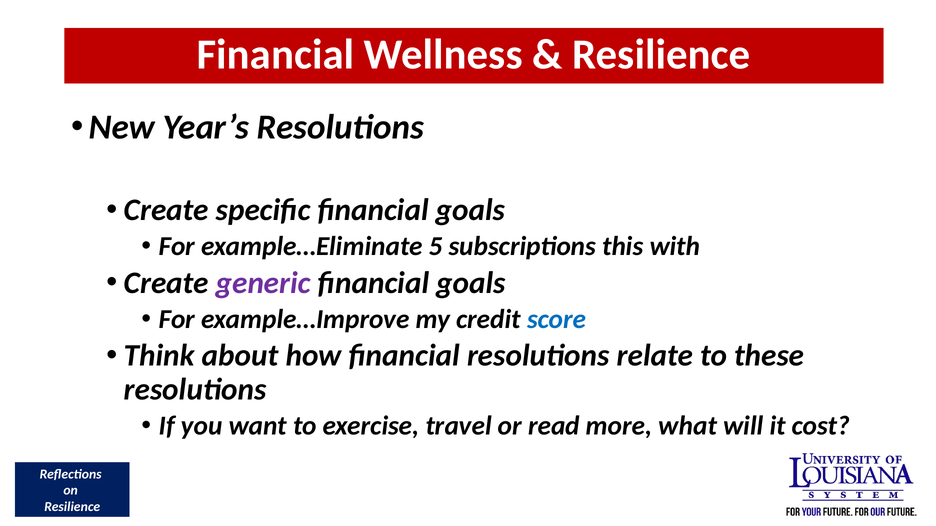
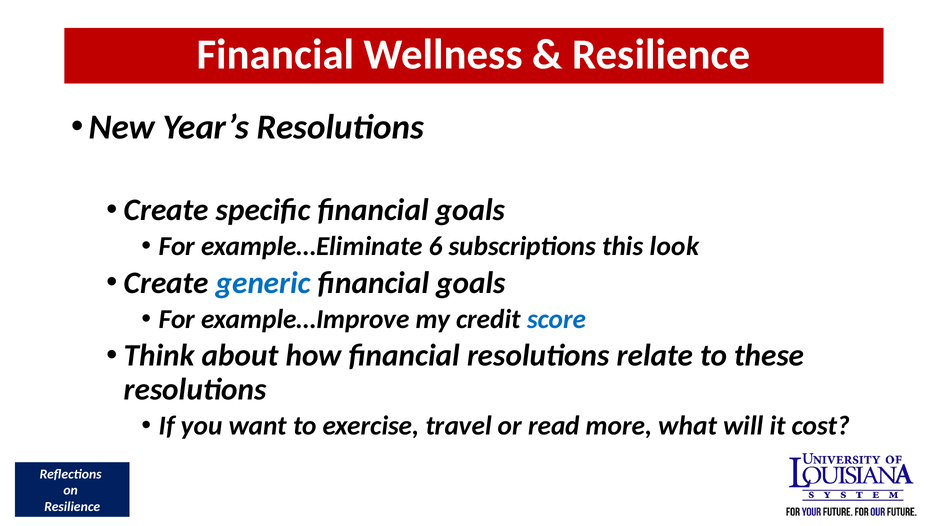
5: 5 -> 6
with: with -> look
generic colour: purple -> blue
